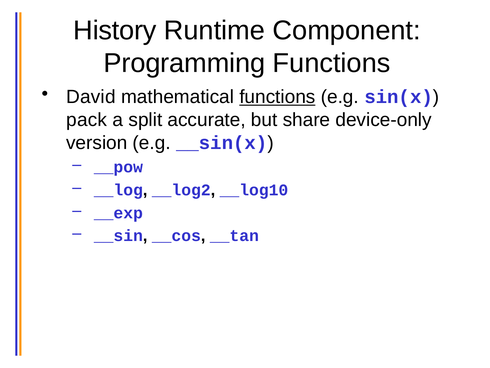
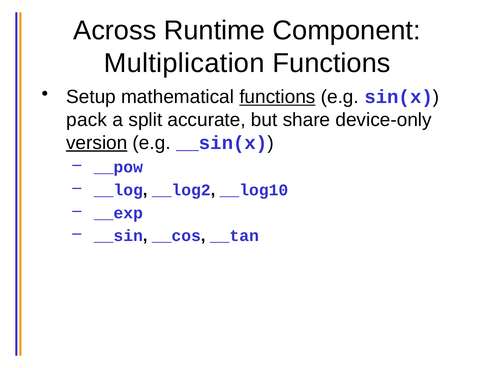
History: History -> Across
Programming: Programming -> Multiplication
David: David -> Setup
version underline: none -> present
